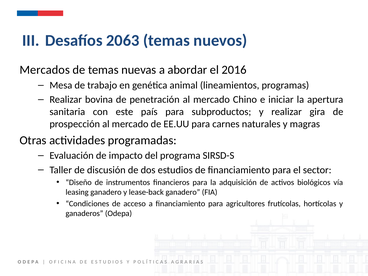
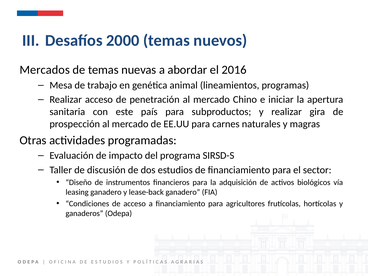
2063: 2063 -> 2000
Realizar bovina: bovina -> acceso
